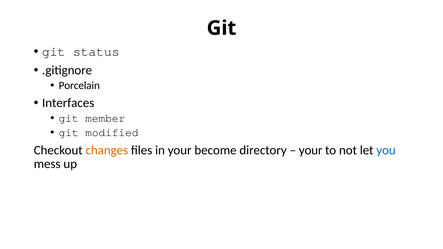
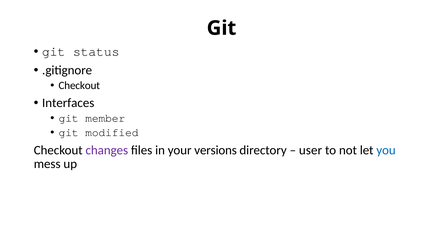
Porcelain at (79, 86): Porcelain -> Checkout
changes colour: orange -> purple
become: become -> versions
your at (311, 150): your -> user
